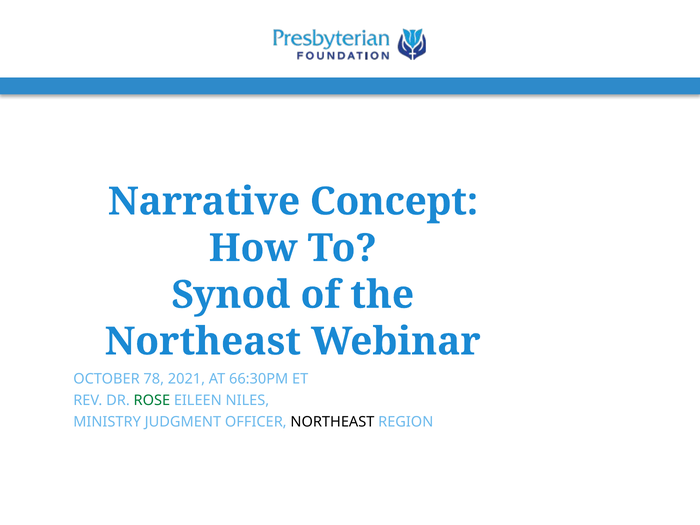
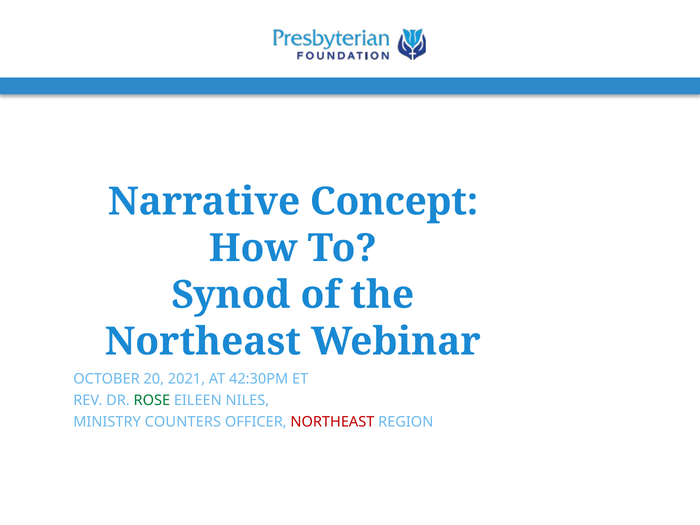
78: 78 -> 20
66:30PM: 66:30PM -> 42:30PM
JUDGMENT: JUDGMENT -> COUNTERS
NORTHEAST at (332, 422) colour: black -> red
